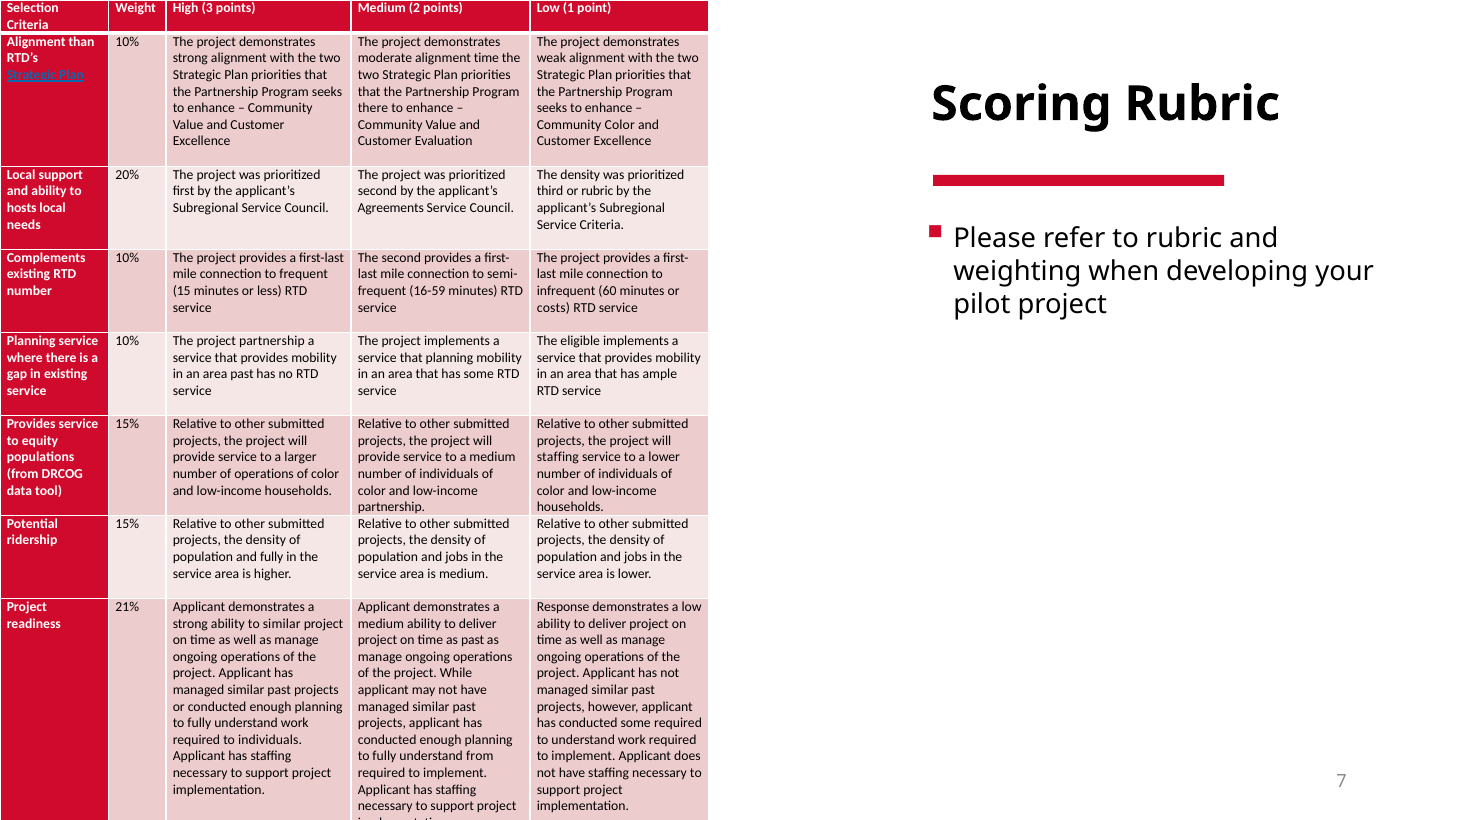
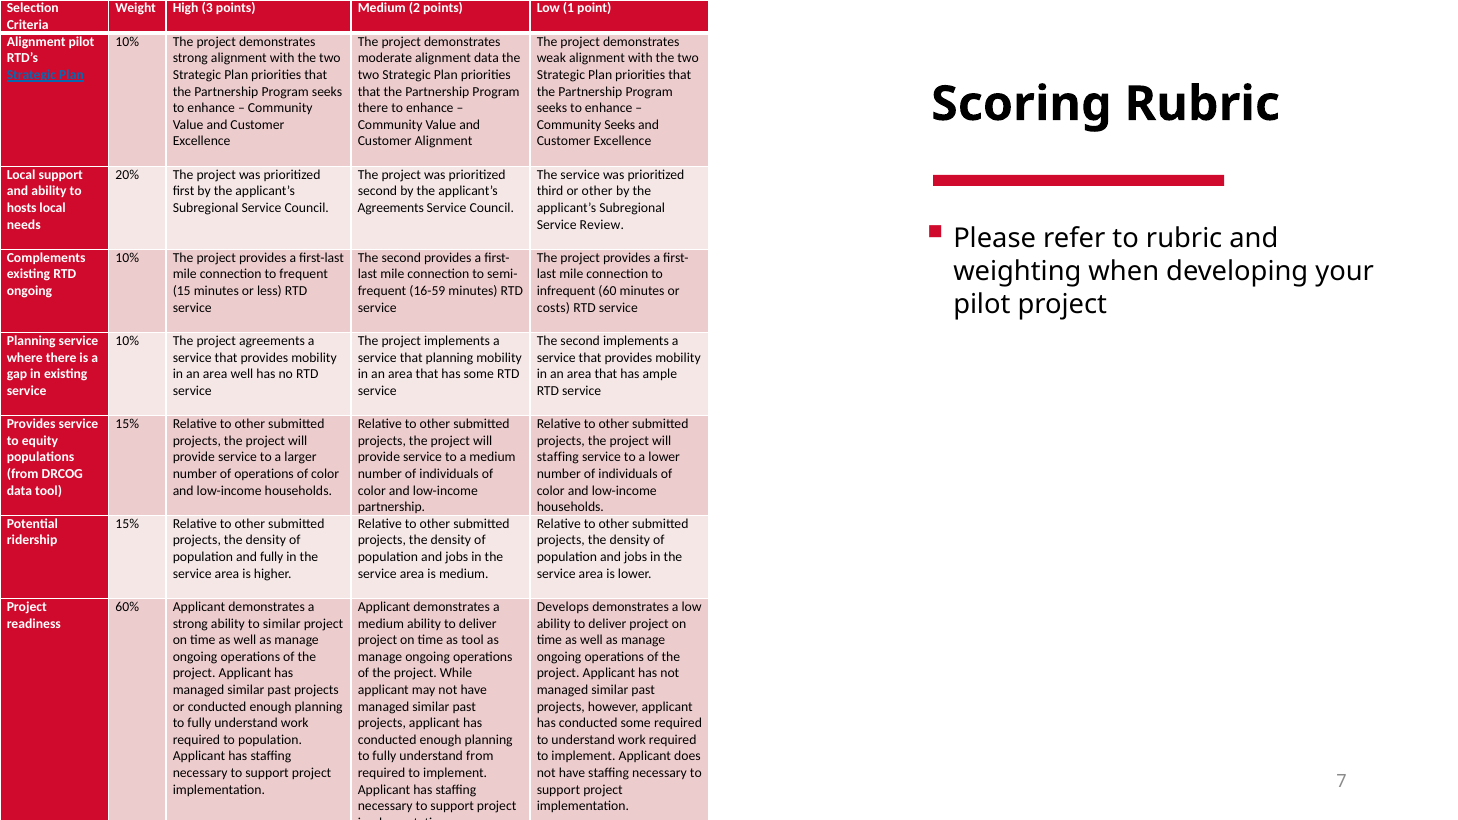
Alignment than: than -> pilot
alignment time: time -> data
Community Color: Color -> Seeks
Customer Evaluation: Evaluation -> Alignment
density at (580, 175): density -> service
or rubric: rubric -> other
Service Criteria: Criteria -> Review
number at (29, 291): number -> ongoing
project partnership: partnership -> agreements
eligible at (580, 341): eligible -> second
area past: past -> well
21%: 21% -> 60%
Response: Response -> Develops
as past: past -> tool
to individuals: individuals -> population
